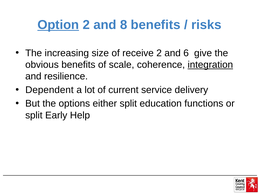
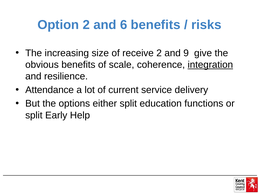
Option underline: present -> none
8: 8 -> 6
6: 6 -> 9
Dependent: Dependent -> Attendance
